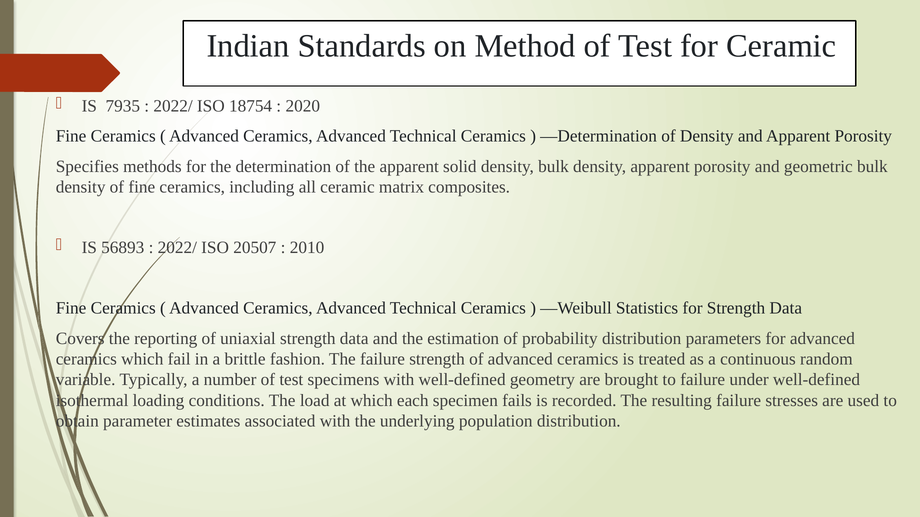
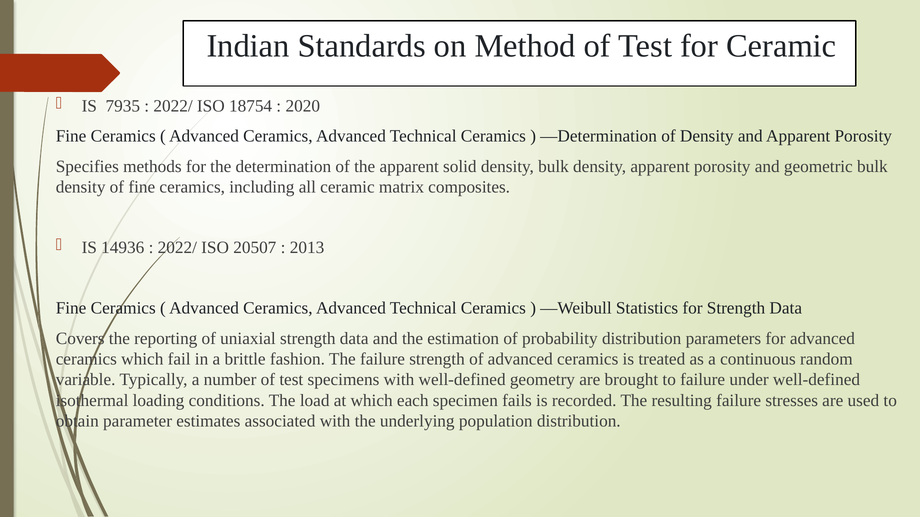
56893: 56893 -> 14936
2010: 2010 -> 2013
